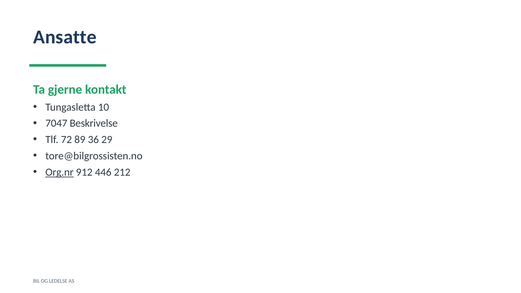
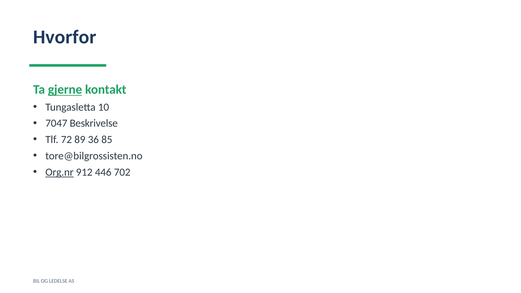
Ansatte: Ansatte -> Hvorfor
gjerne underline: none -> present
29: 29 -> 85
212: 212 -> 702
